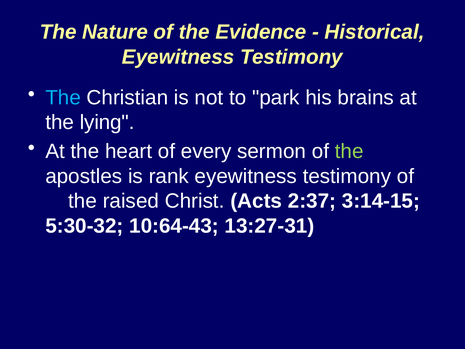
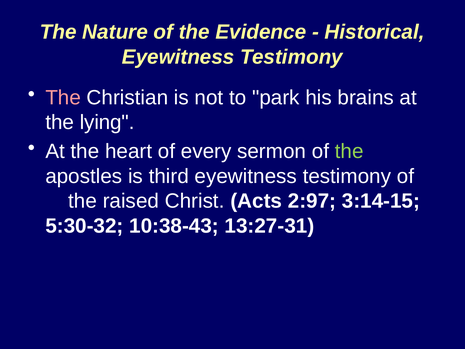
The at (63, 98) colour: light blue -> pink
rank: rank -> third
2:37: 2:37 -> 2:97
10:64-43: 10:64-43 -> 10:38-43
